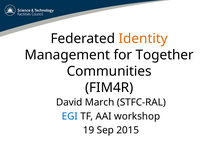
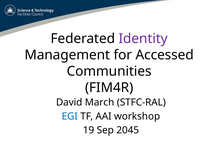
Identity colour: orange -> purple
Together: Together -> Accessed
2015: 2015 -> 2045
